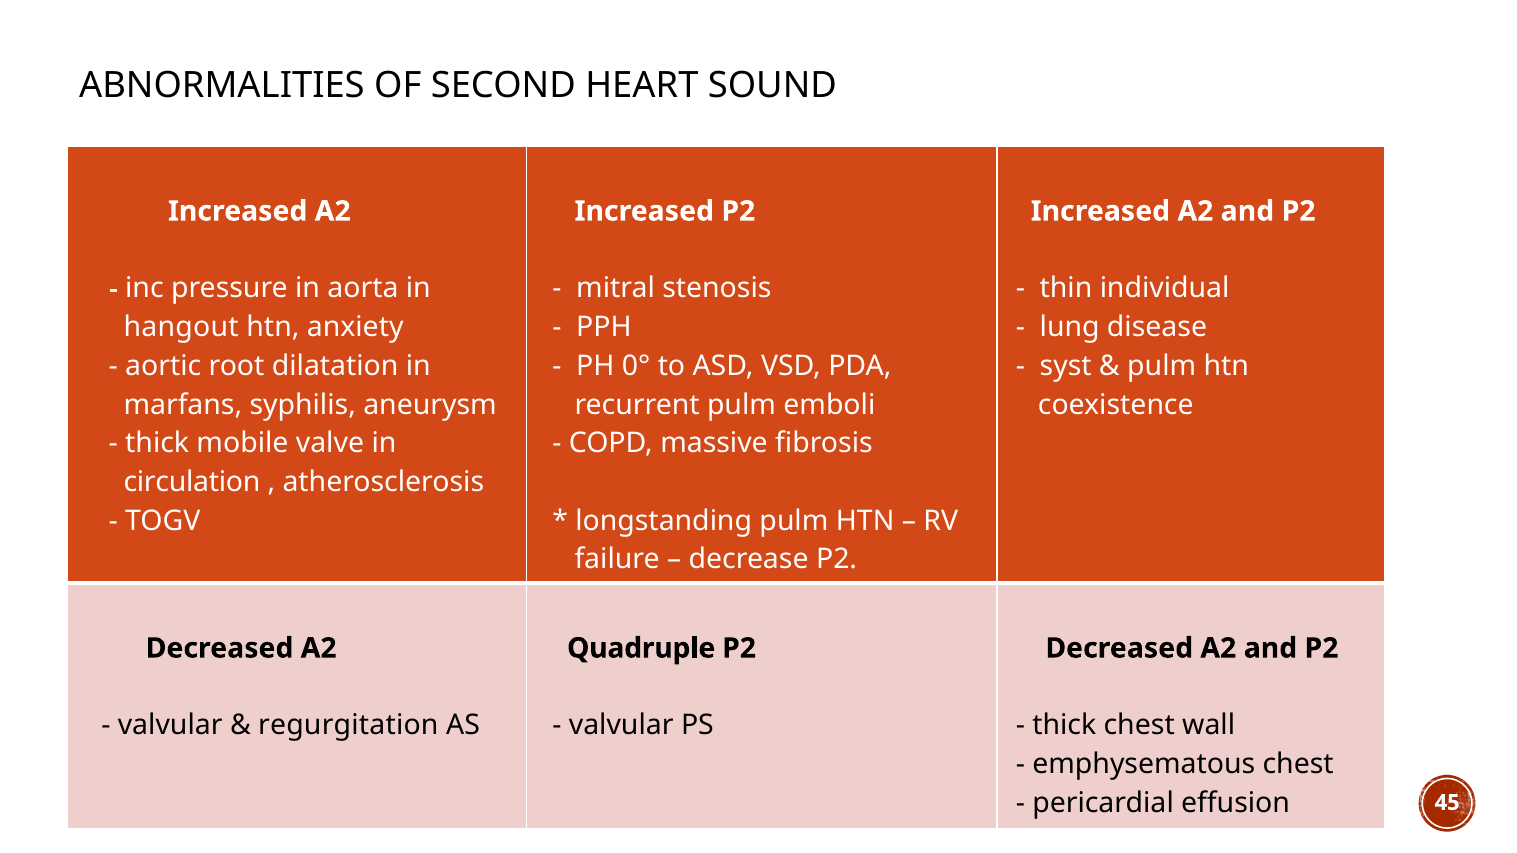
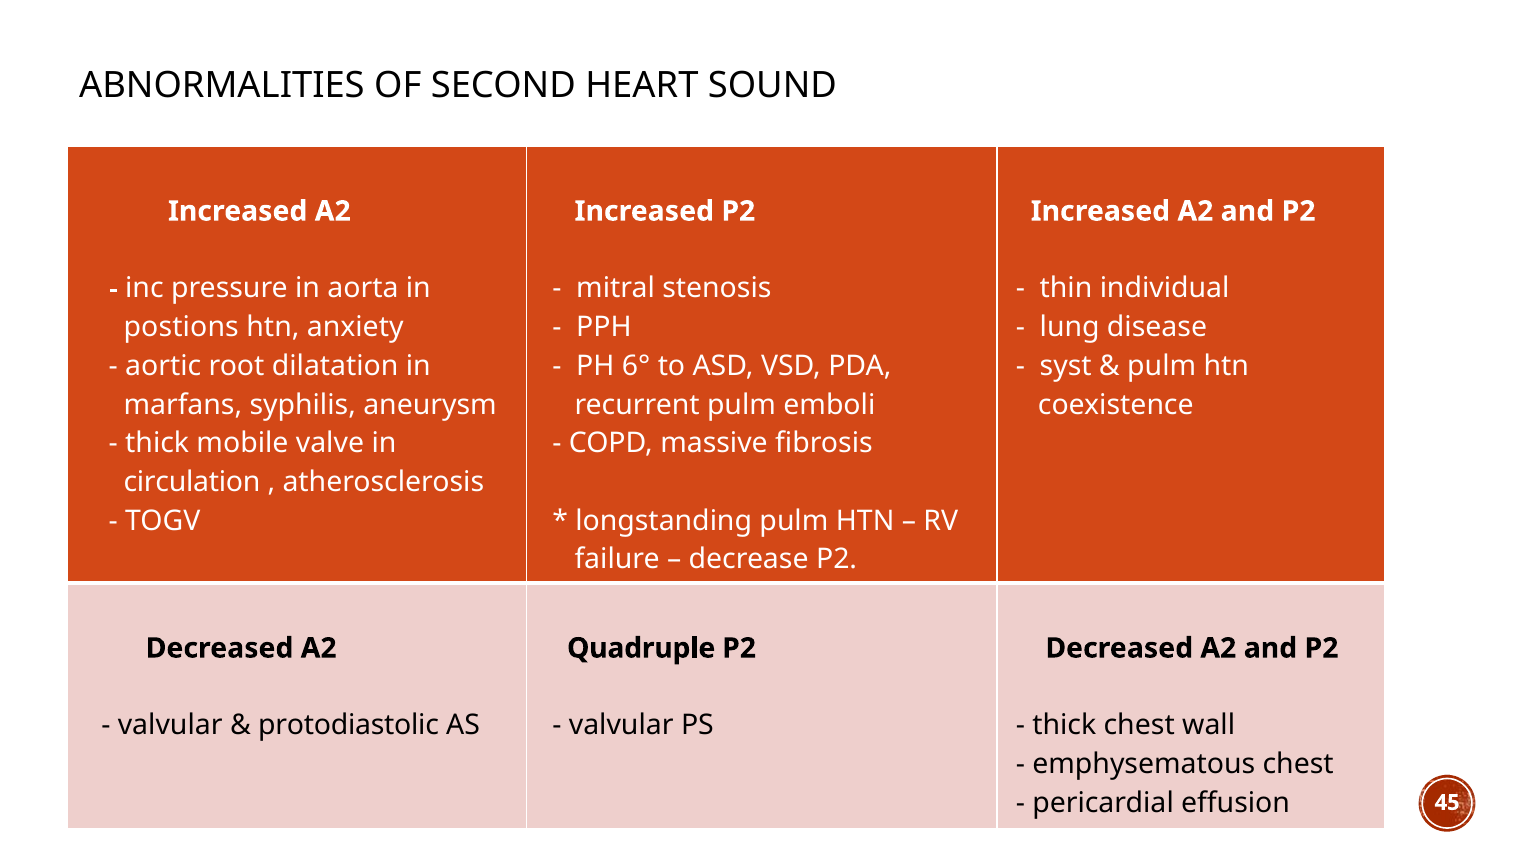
hangout: hangout -> postions
0°: 0° -> 6°
regurgitation: regurgitation -> protodiastolic
